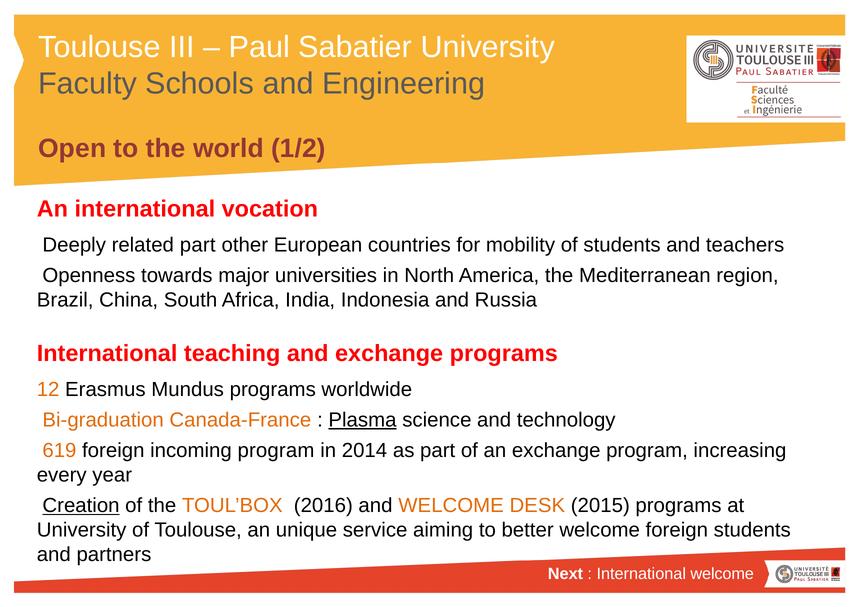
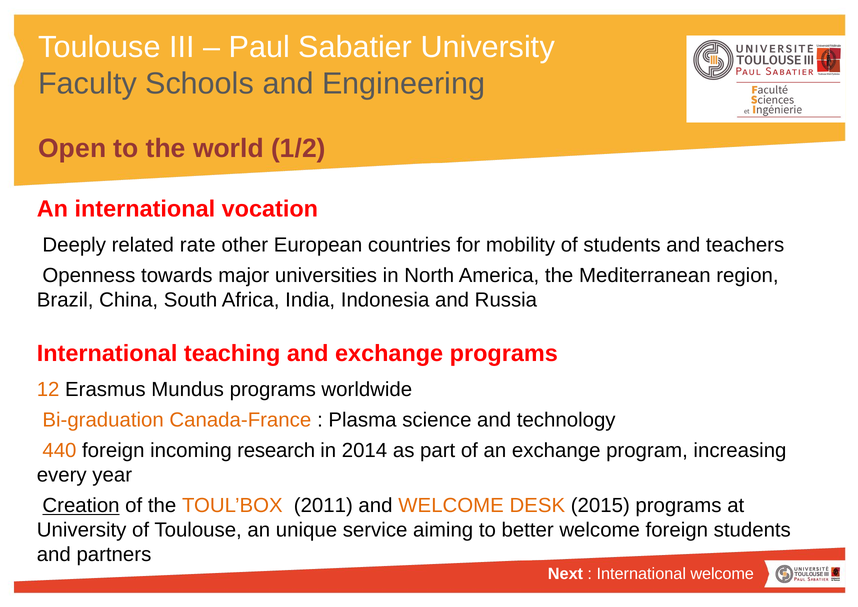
related part: part -> rate
Plasma underline: present -> none
619: 619 -> 440
incoming program: program -> research
2016: 2016 -> 2011
